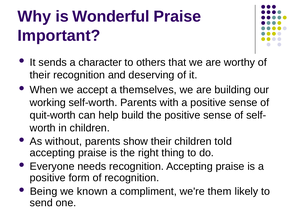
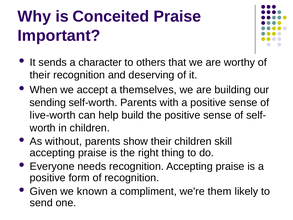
Wonderful: Wonderful -> Conceited
working: working -> sending
quit-worth: quit-worth -> live-worth
told: told -> skill
Being: Being -> Given
